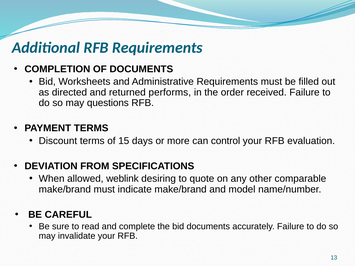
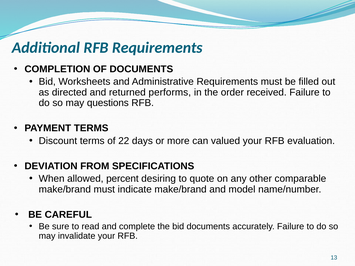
15: 15 -> 22
control: control -> valued
weblink: weblink -> percent
